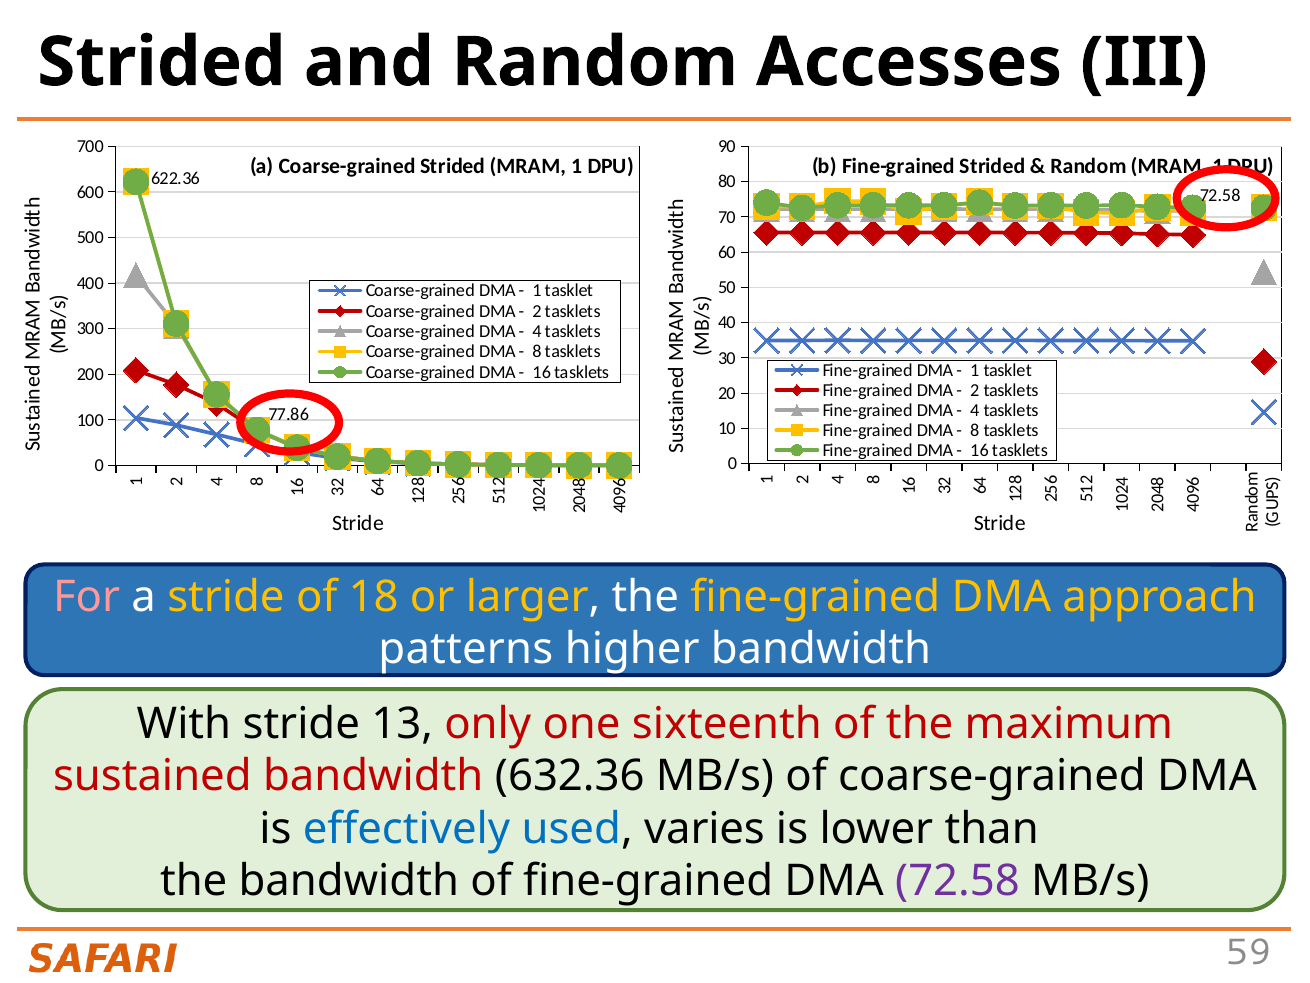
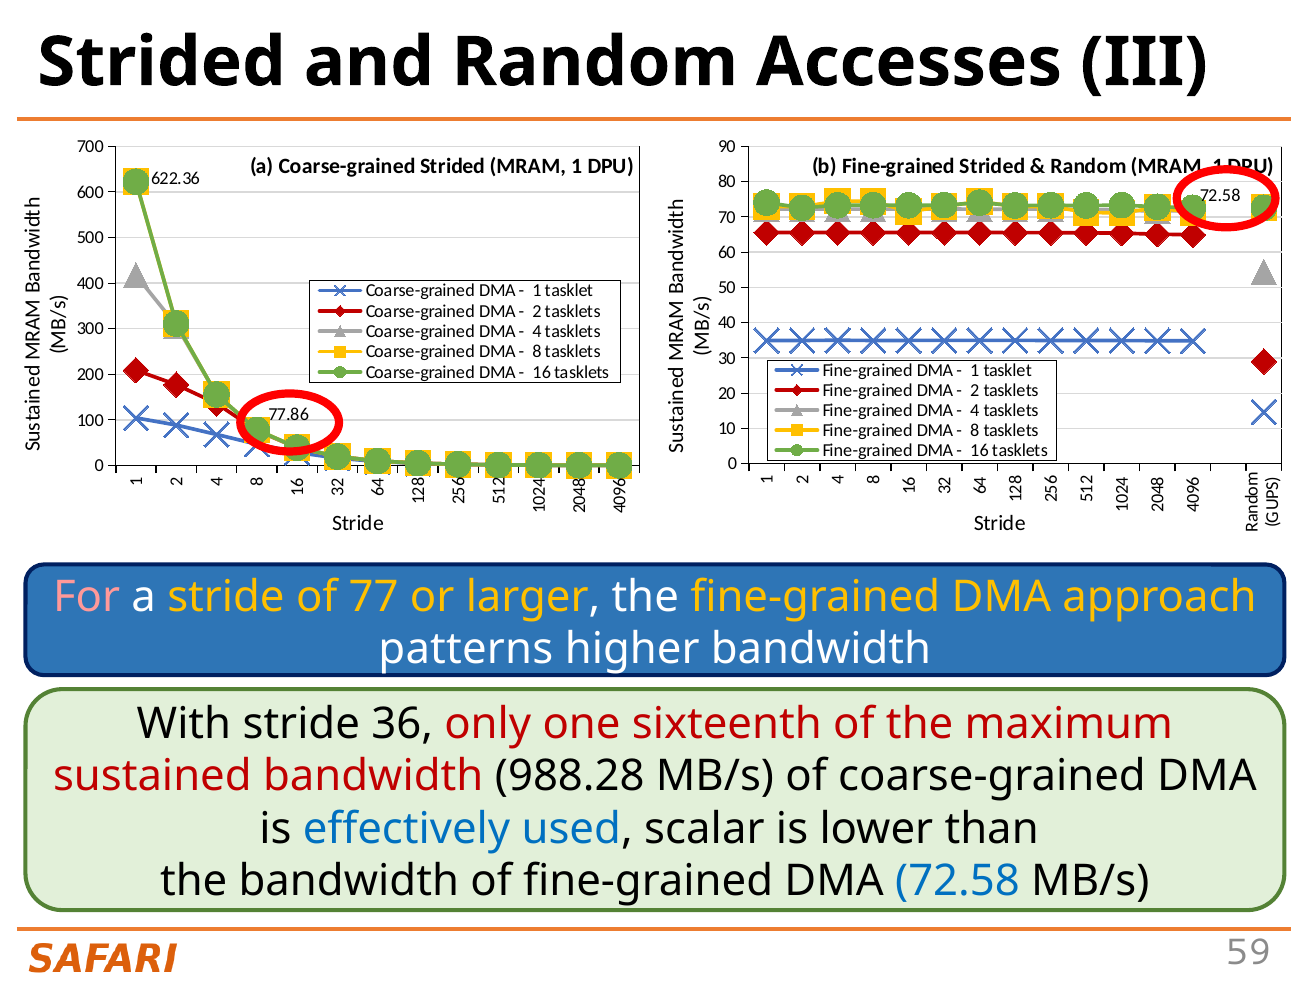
18: 18 -> 77
13: 13 -> 36
632.36: 632.36 -> 988.28
varies: varies -> scalar
72.58 at (958, 881) colour: purple -> blue
